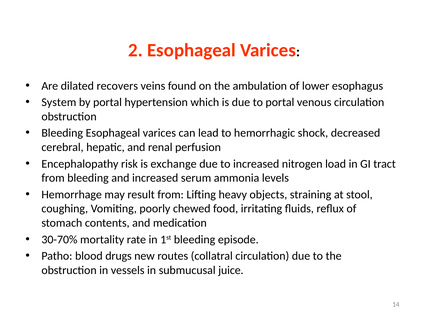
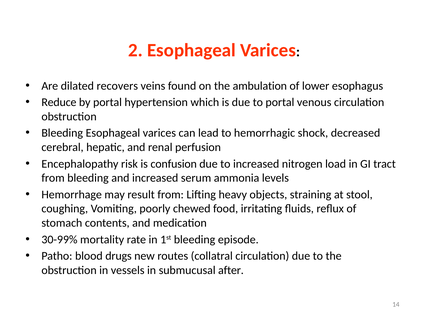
System: System -> Reduce
exchange: exchange -> confusion
30-70%: 30-70% -> 30-99%
juice: juice -> after
